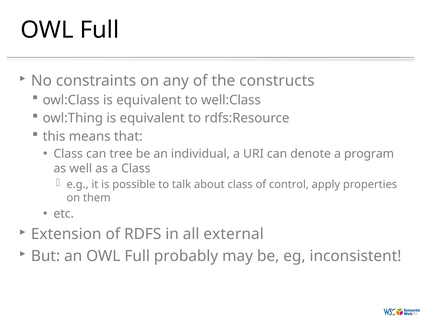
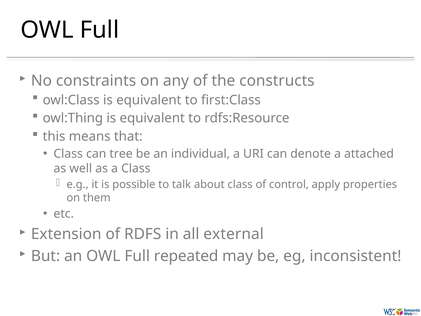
well:Class: well:Class -> first:Class
program: program -> attached
probably: probably -> repeated
